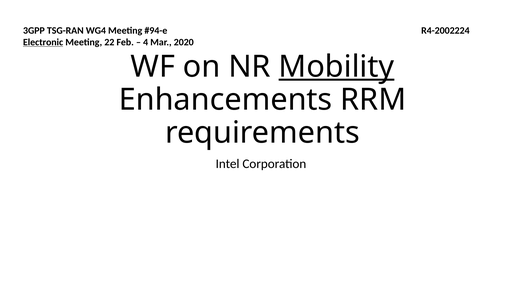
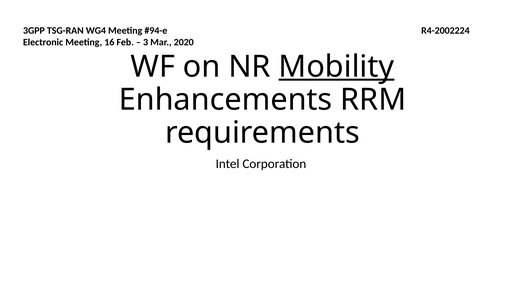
Electronic underline: present -> none
22: 22 -> 16
4: 4 -> 3
